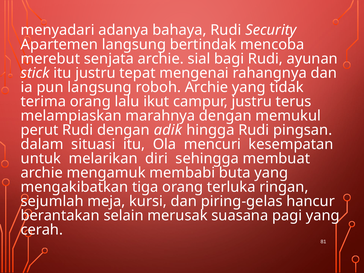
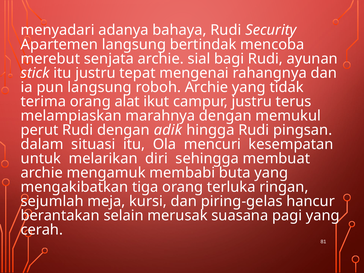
lalu: lalu -> alat
